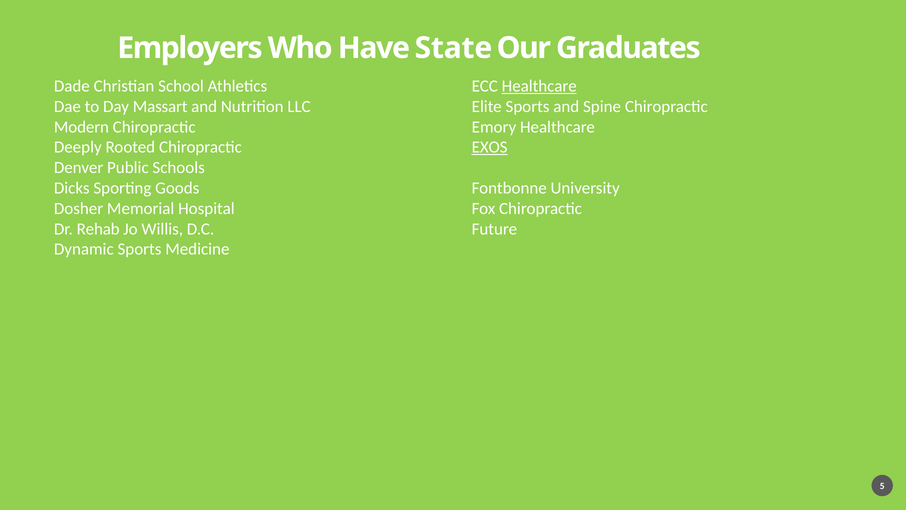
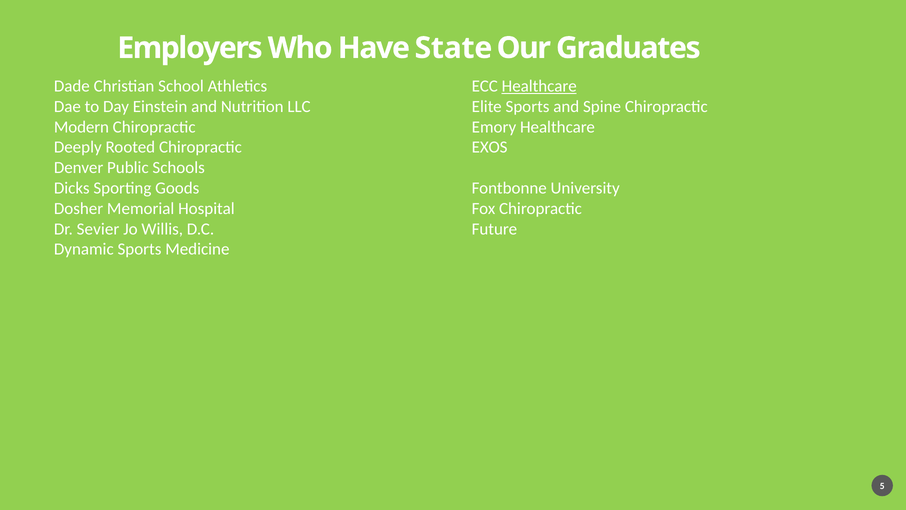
Massart: Massart -> Einstein
EXOS underline: present -> none
Rehab: Rehab -> Sevier
